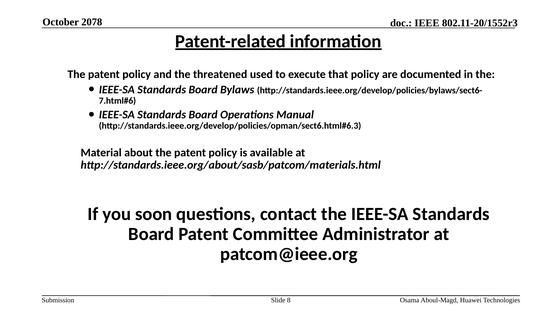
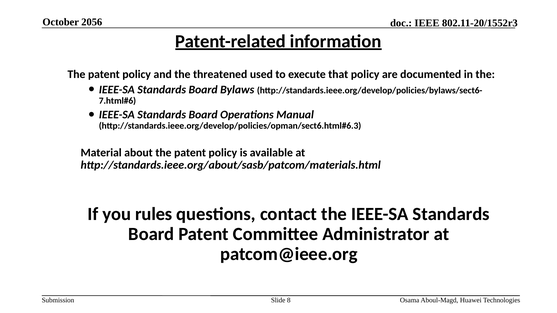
2078: 2078 -> 2056
soon: soon -> rules
